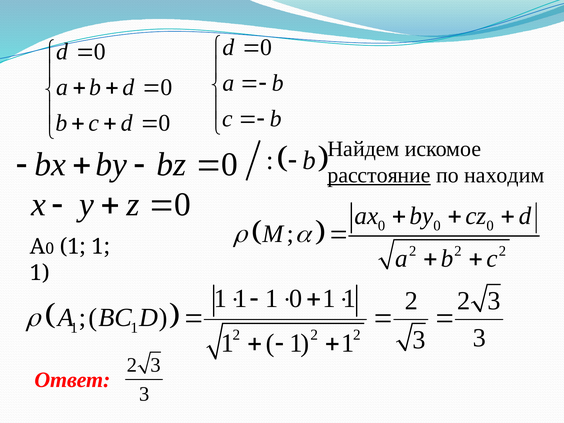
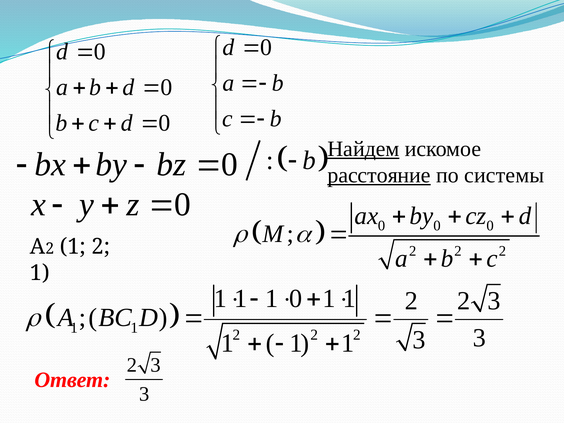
Найдем underline: none -> present
находим: находим -> системы
0 at (50, 249): 0 -> 2
1 at (101, 247): 1 -> 2
